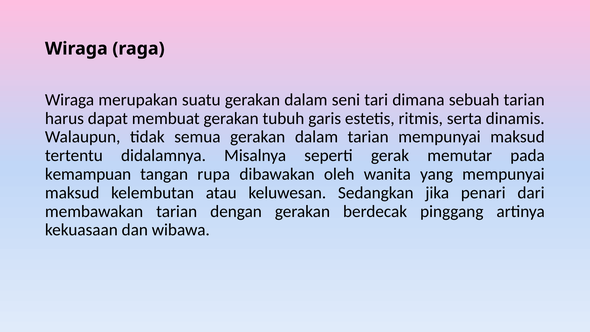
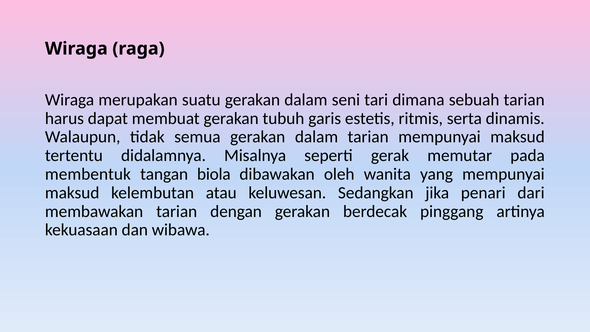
kemampuan: kemampuan -> membentuk
rupa: rupa -> biola
